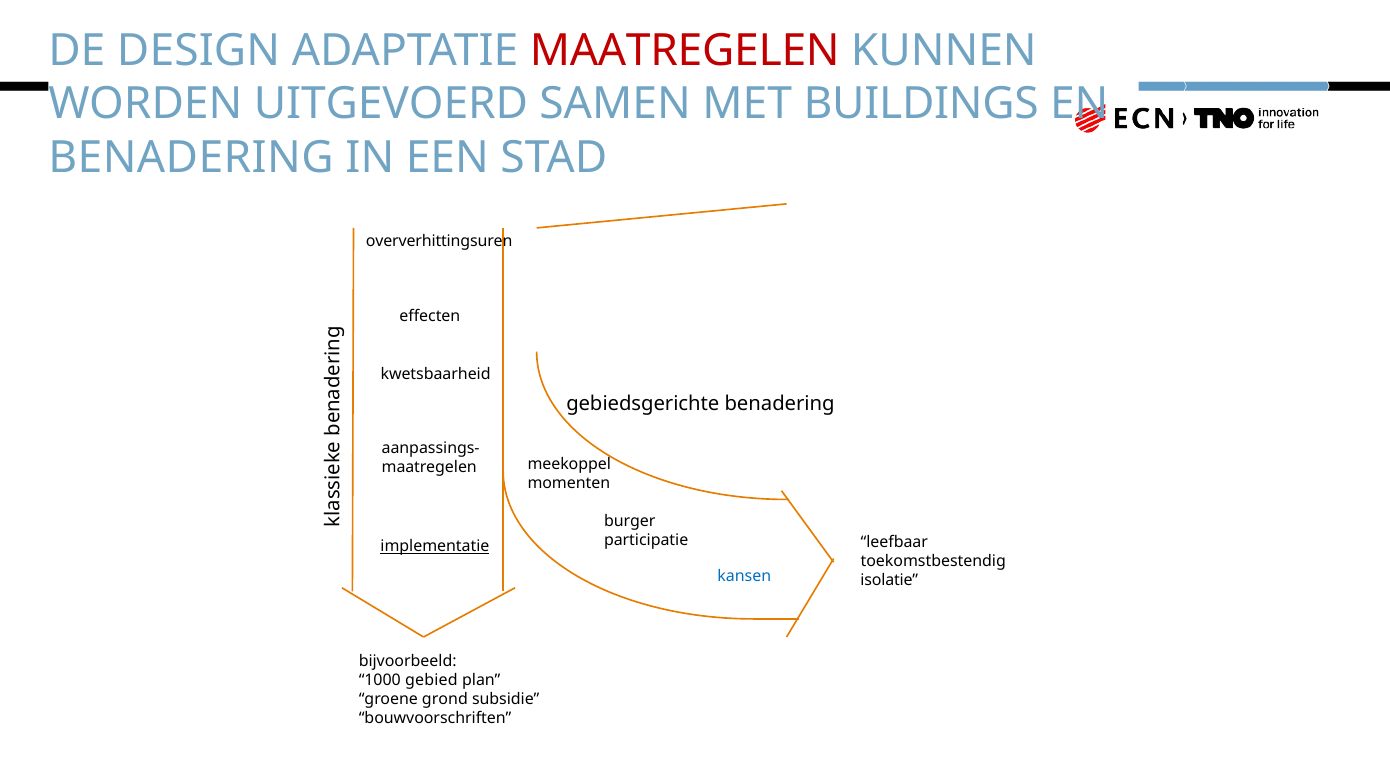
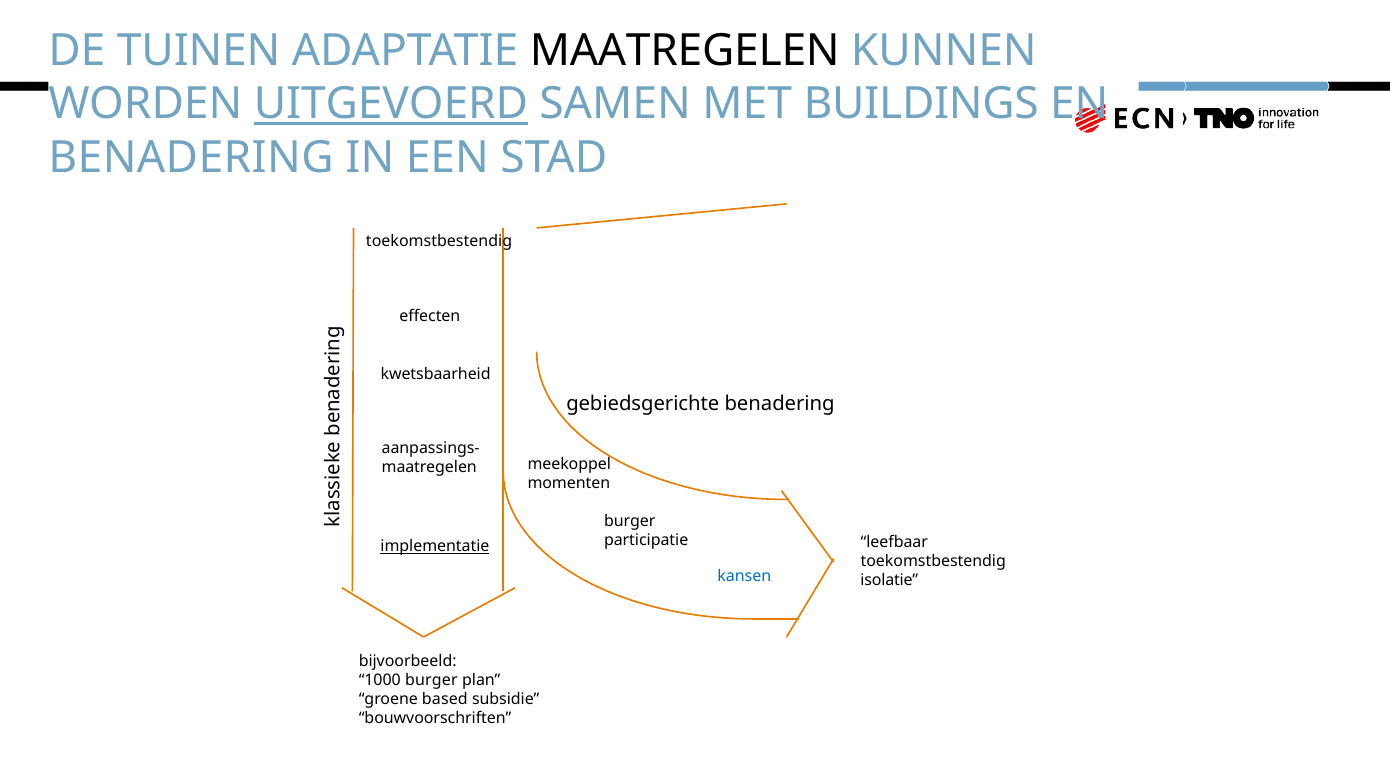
DESIGN: DESIGN -> TUINEN
MAATREGELEN at (685, 51) colour: red -> black
UITGEVOERD underline: none -> present
oververhittingsuren at (439, 241): oververhittingsuren -> toekomstbestendig
1000 gebied: gebied -> burger
grond: grond -> based
